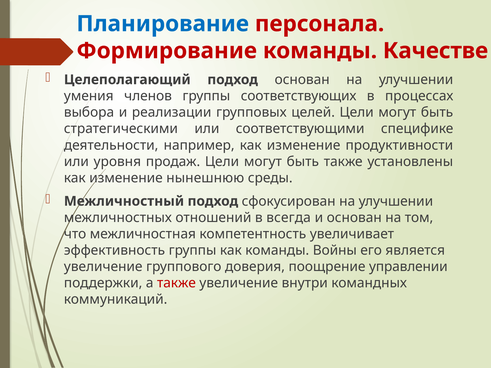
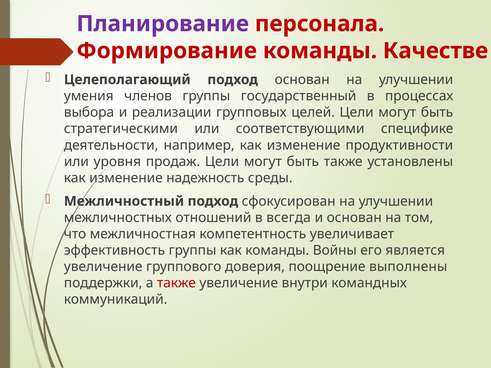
Планирование colour: blue -> purple
соответствующих: соответствующих -> государственный
нынешнюю: нынешнюю -> надежность
управлении: управлении -> выполнены
